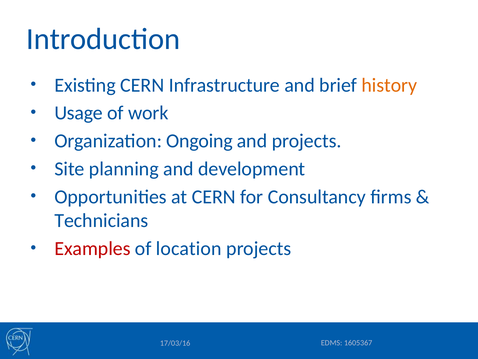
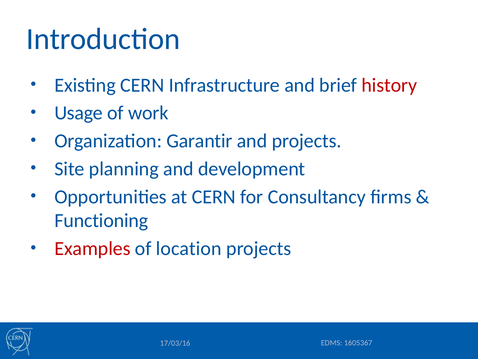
history colour: orange -> red
Ongoing: Ongoing -> Garantir
Technicians: Technicians -> Functioning
